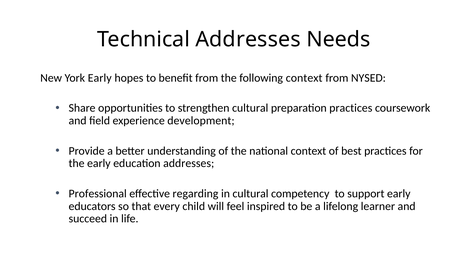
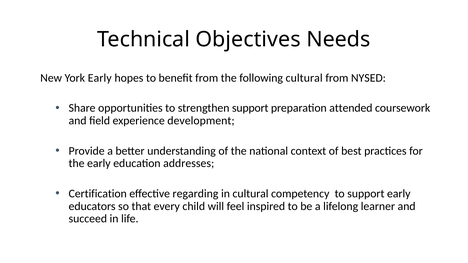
Technical Addresses: Addresses -> Objectives
following context: context -> cultural
strengthen cultural: cultural -> support
preparation practices: practices -> attended
Professional: Professional -> Certification
